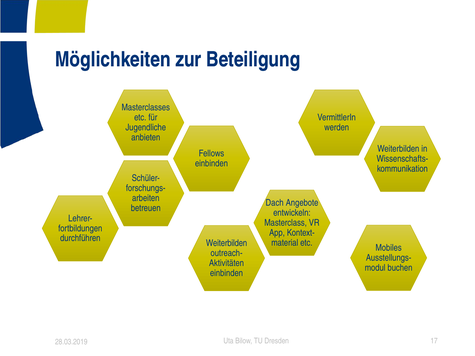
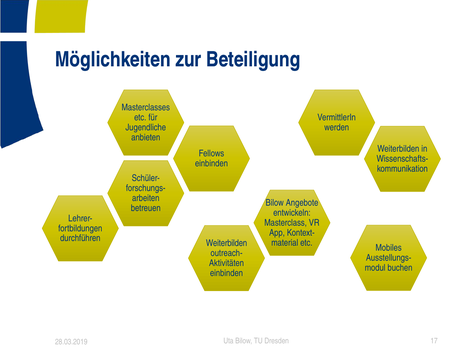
Dach at (275, 203): Dach -> Bilow
